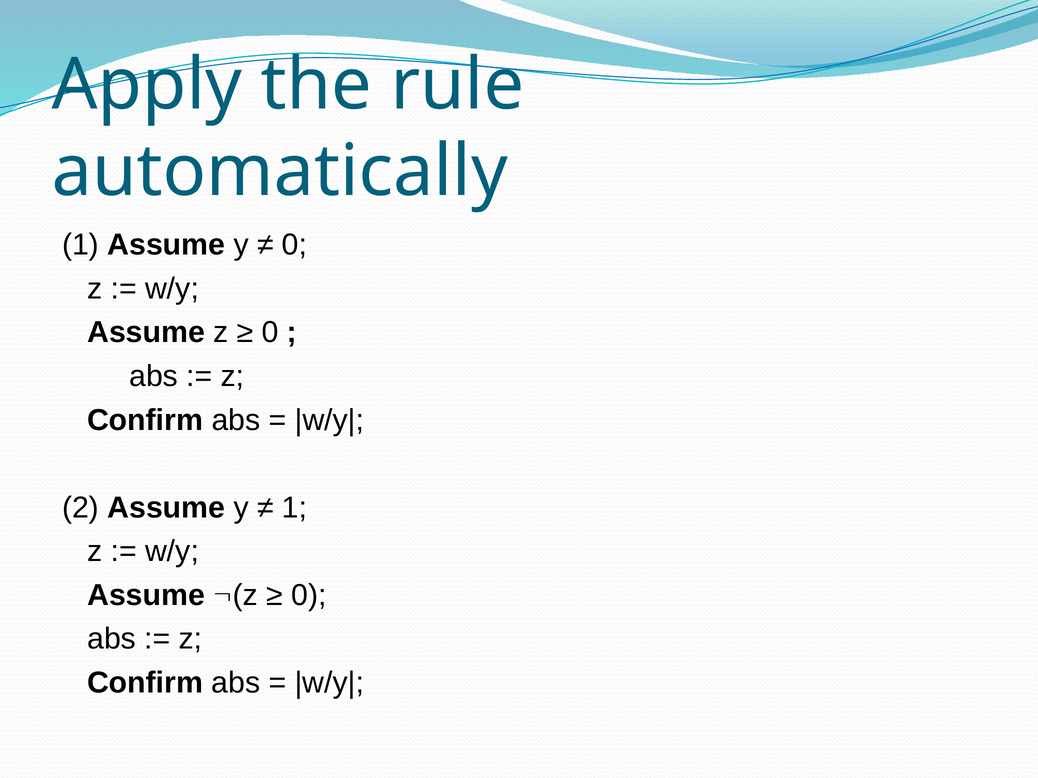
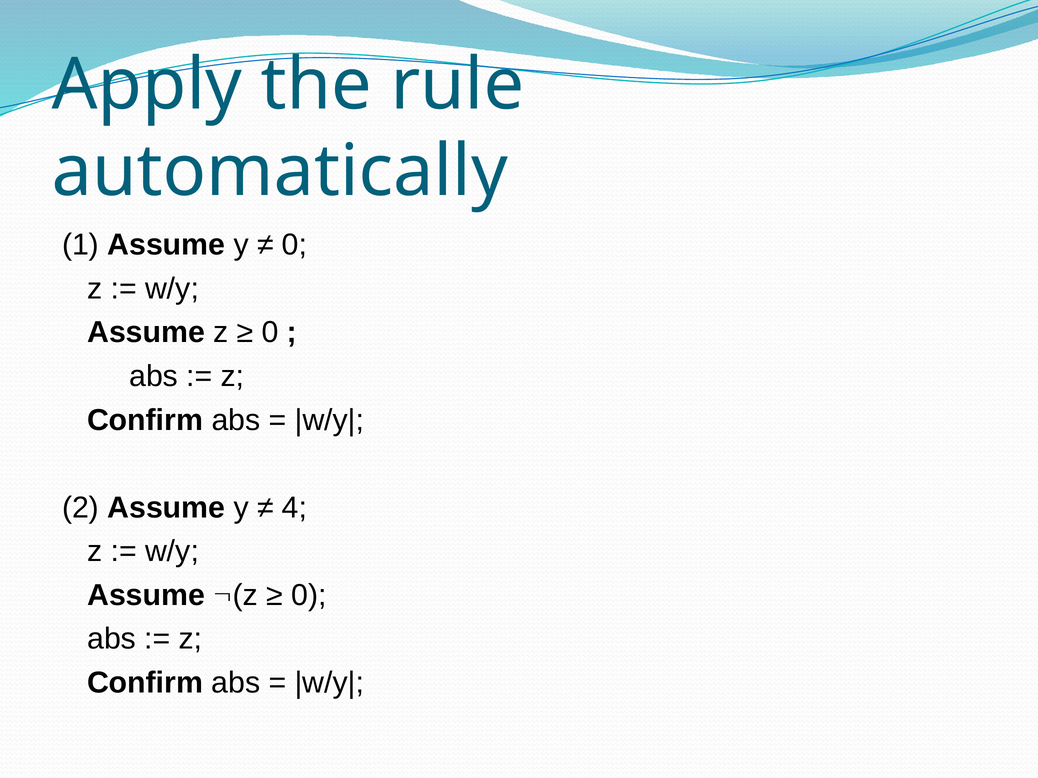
1 at (295, 508): 1 -> 4
